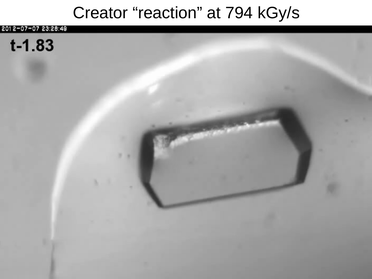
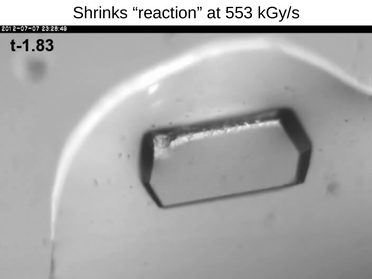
Creator: Creator -> Shrinks
794: 794 -> 553
